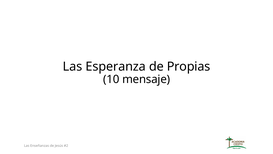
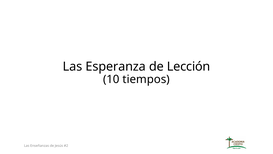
Propias: Propias -> Lección
mensaje: mensaje -> tiempos
